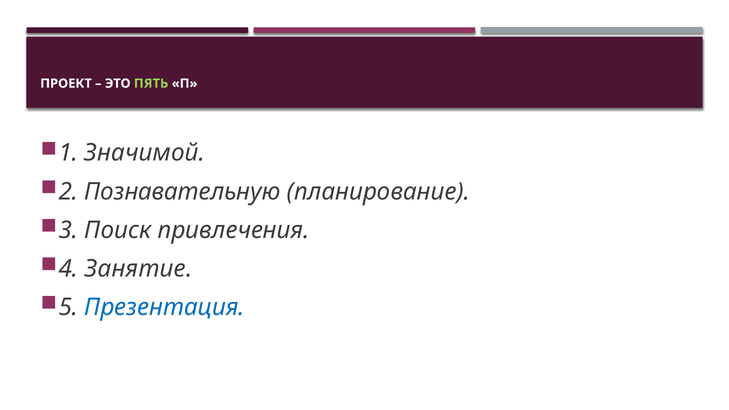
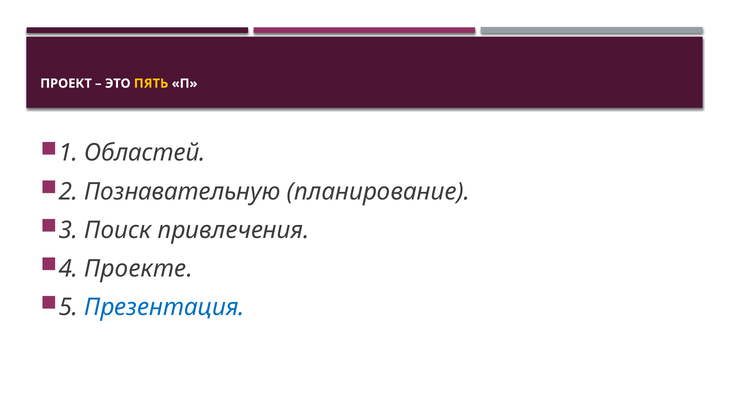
ПЯТЬ colour: light green -> yellow
Значимой: Значимой -> Областей
Занятие: Занятие -> Проекте
